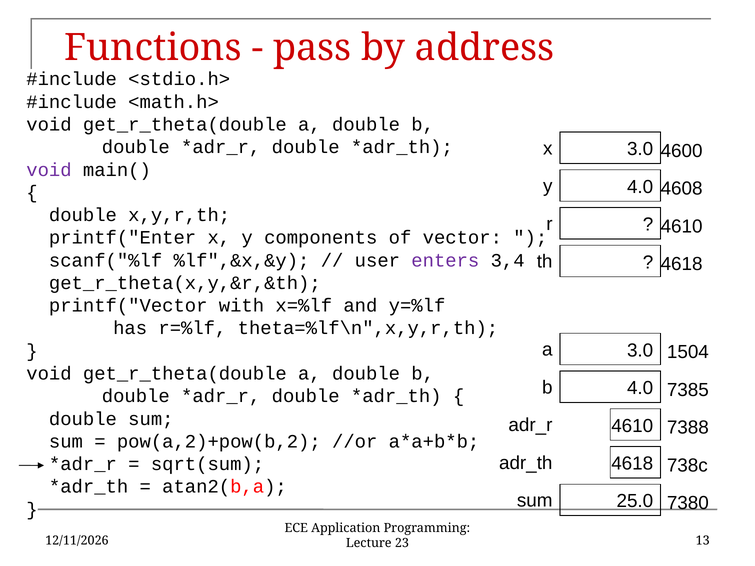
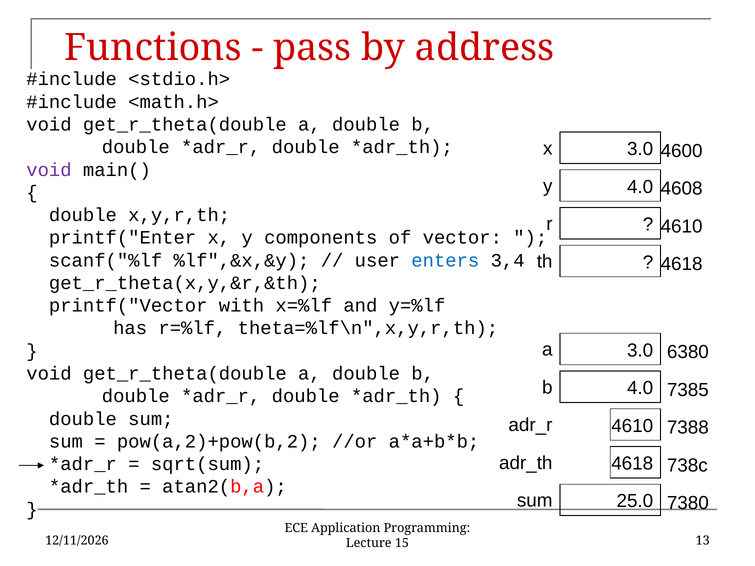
enters colour: purple -> blue
1504: 1504 -> 6380
23: 23 -> 15
